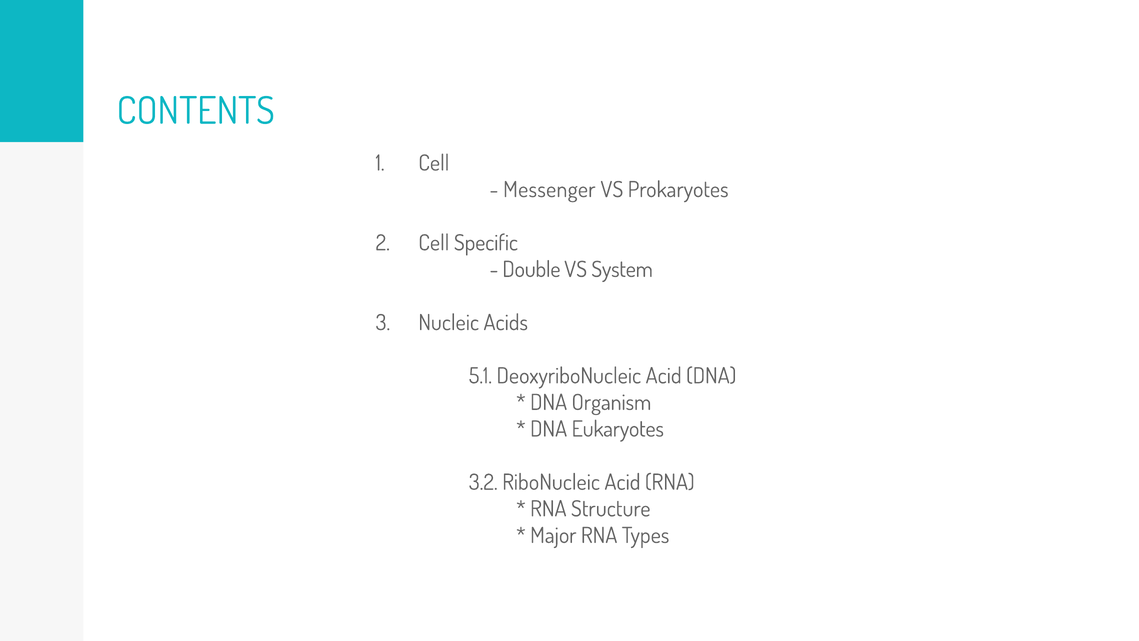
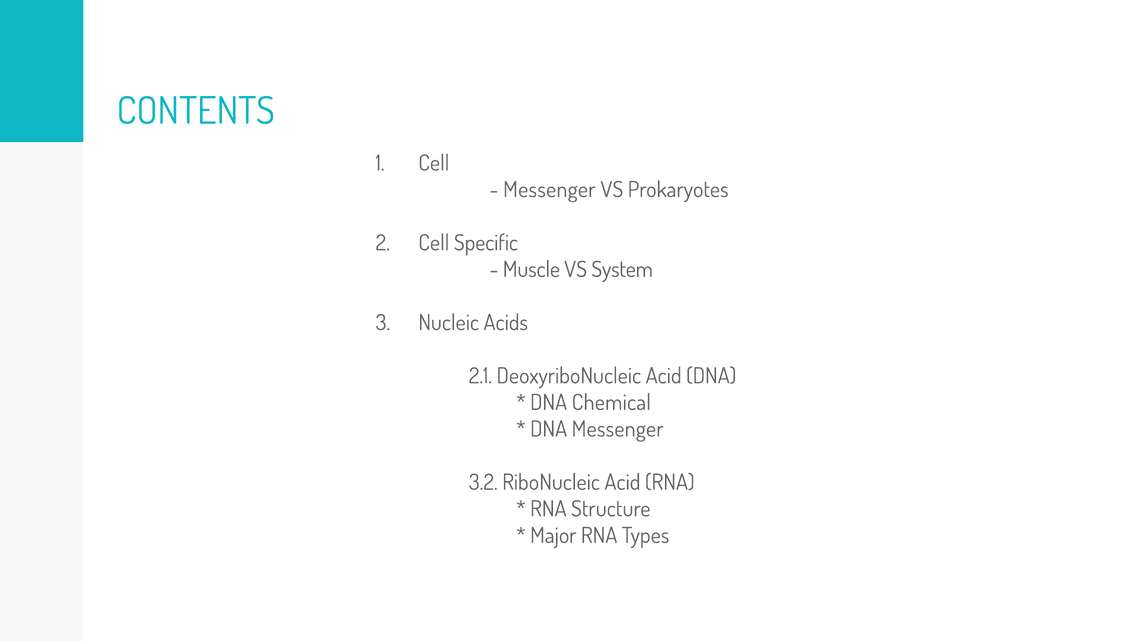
Double: Double -> Muscle
5.1: 5.1 -> 2.1
Organism: Organism -> Chemical
DNA Eukaryotes: Eukaryotes -> Messenger
